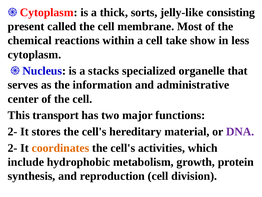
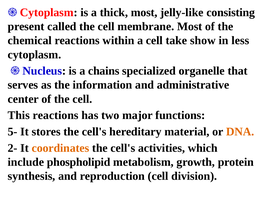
thick sorts: sorts -> most
stacks: stacks -> chains
This transport: transport -> reactions
2- at (13, 131): 2- -> 5-
DNA colour: purple -> orange
hydrophobic: hydrophobic -> phospholipid
